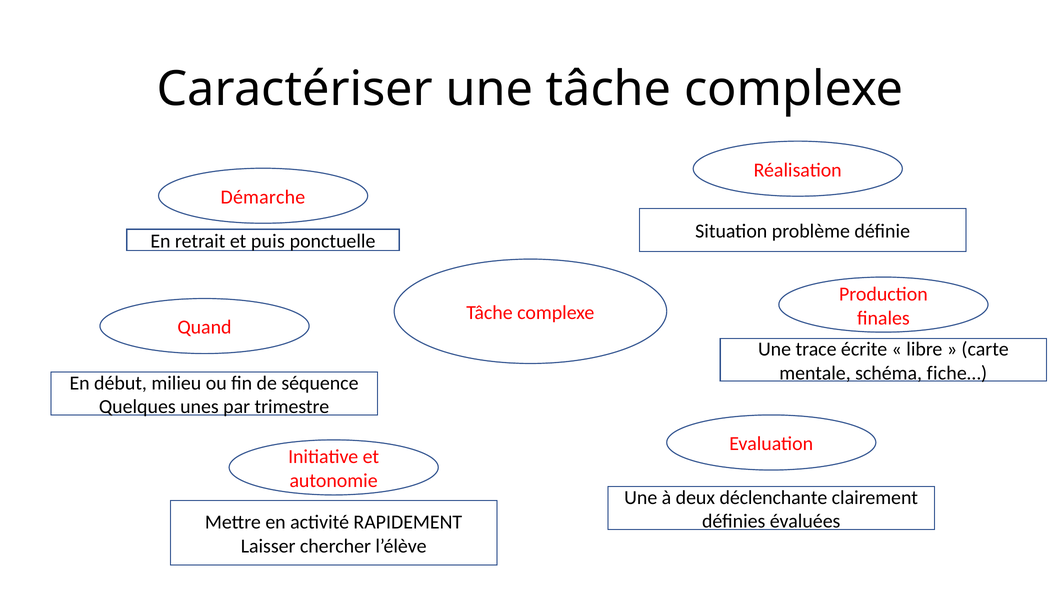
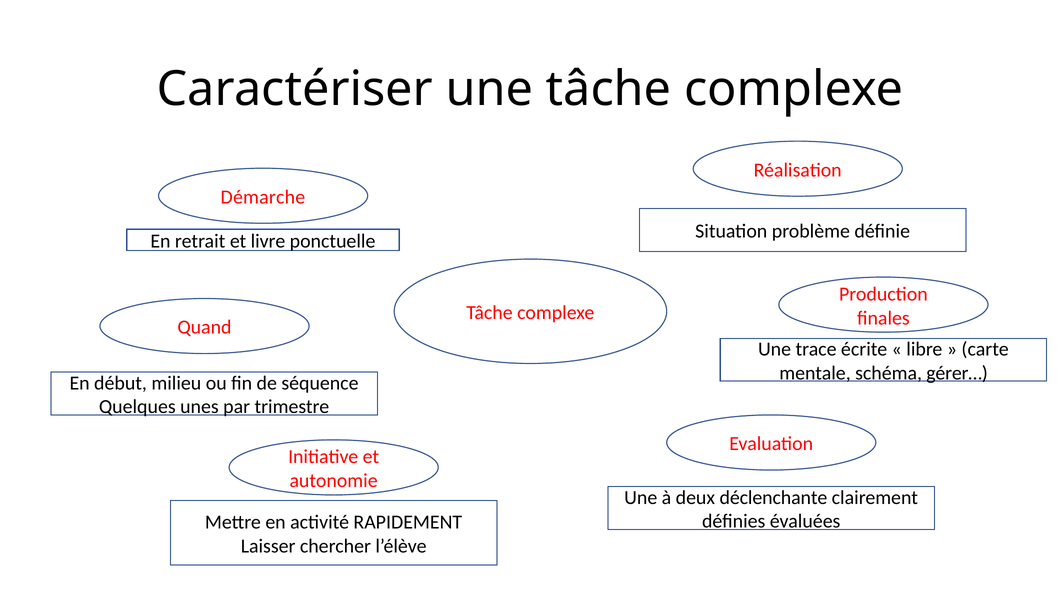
puis: puis -> livre
fiche…: fiche… -> gérer…
